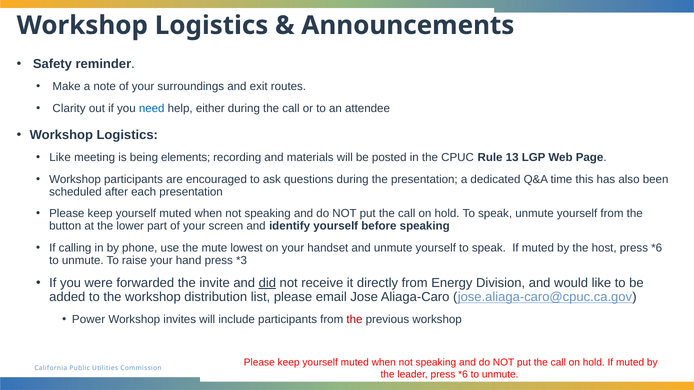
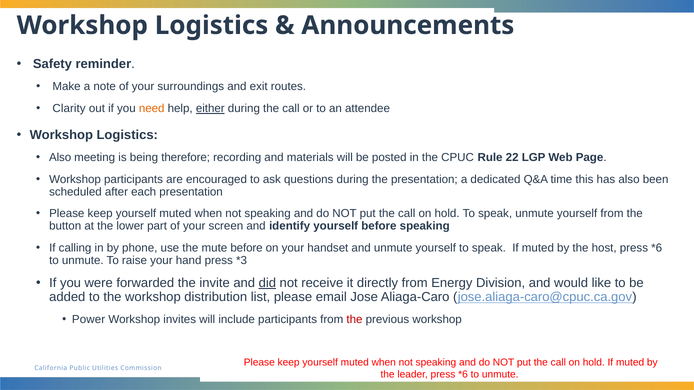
need colour: blue -> orange
either underline: none -> present
Like at (60, 158): Like -> Also
elements: elements -> therefore
13: 13 -> 22
mute lowest: lowest -> before
